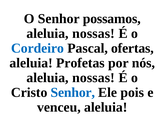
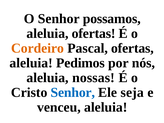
nossas at (93, 33): nossas -> ofertas
Cordeiro colour: blue -> orange
Profetas: Profetas -> Pedimos
pois: pois -> seja
